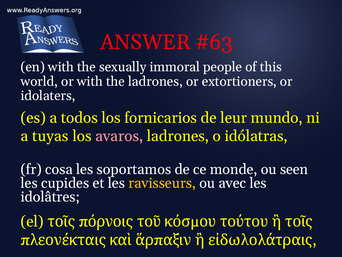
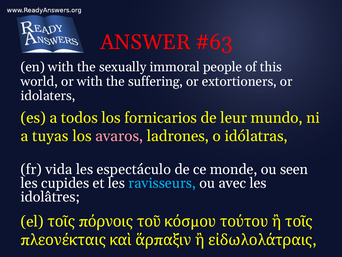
the ladrones: ladrones -> suffering
cosa: cosa -> vida
soportamos: soportamos -> espectáculo
ravisseurs colour: yellow -> light blue
